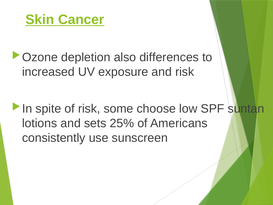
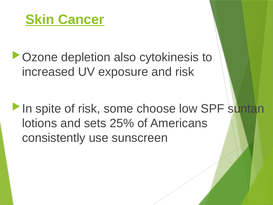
differences: differences -> cytokinesis
